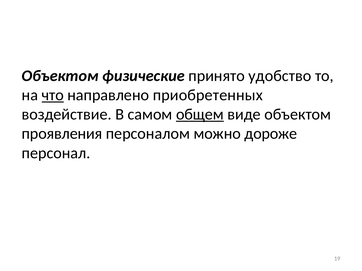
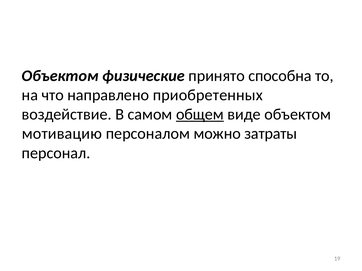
удобство: удобство -> способна
что underline: present -> none
проявления: проявления -> мотивацию
дороже: дороже -> затраты
